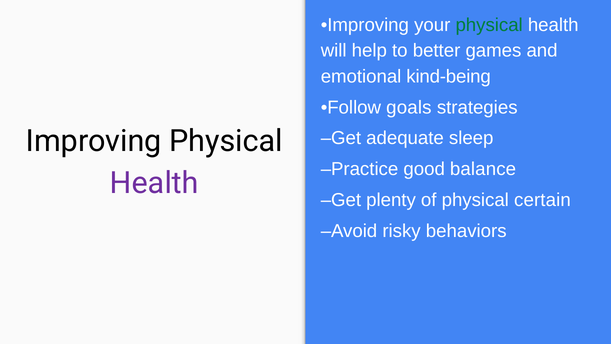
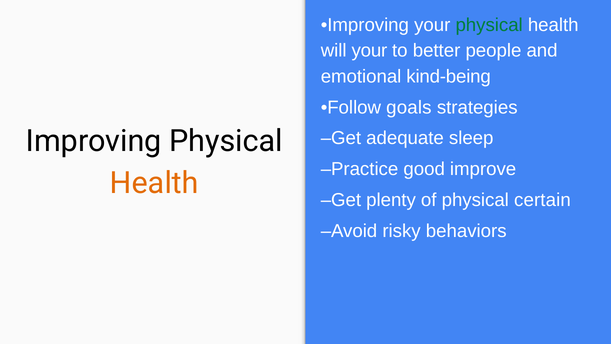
will help: help -> your
games: games -> people
balance: balance -> improve
Health at (154, 183) colour: purple -> orange
